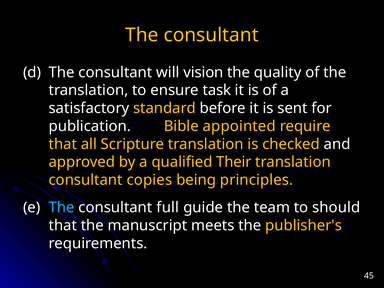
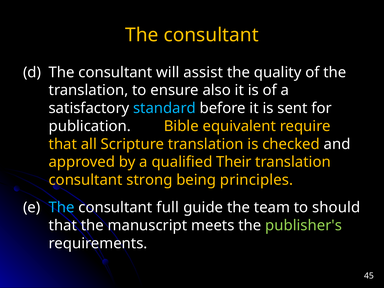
vision: vision -> assist
task: task -> also
standard colour: yellow -> light blue
appointed: appointed -> equivalent
copies: copies -> strong
publisher's colour: yellow -> light green
